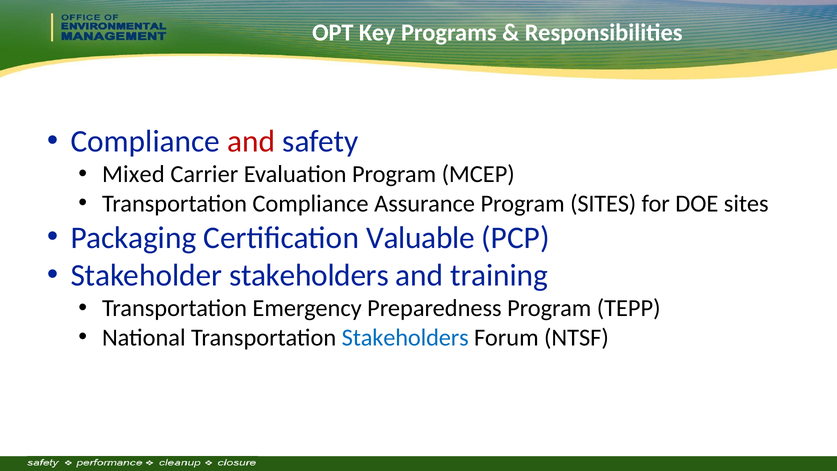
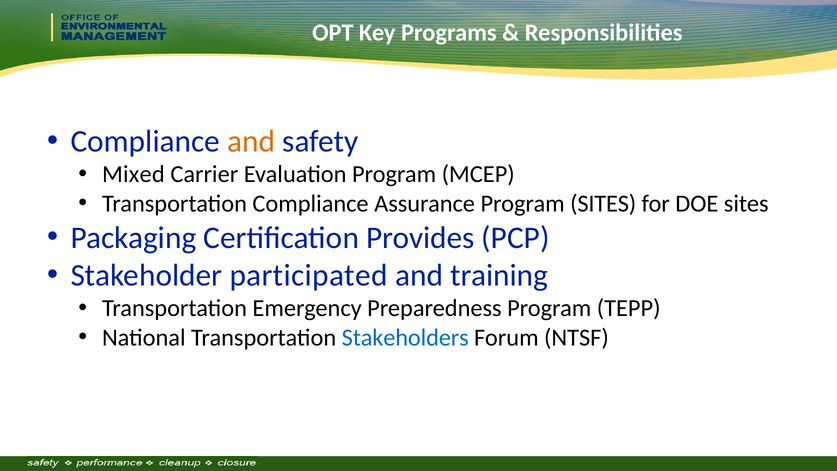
and at (251, 141) colour: red -> orange
Valuable: Valuable -> Provides
Stakeholder stakeholders: stakeholders -> participated
